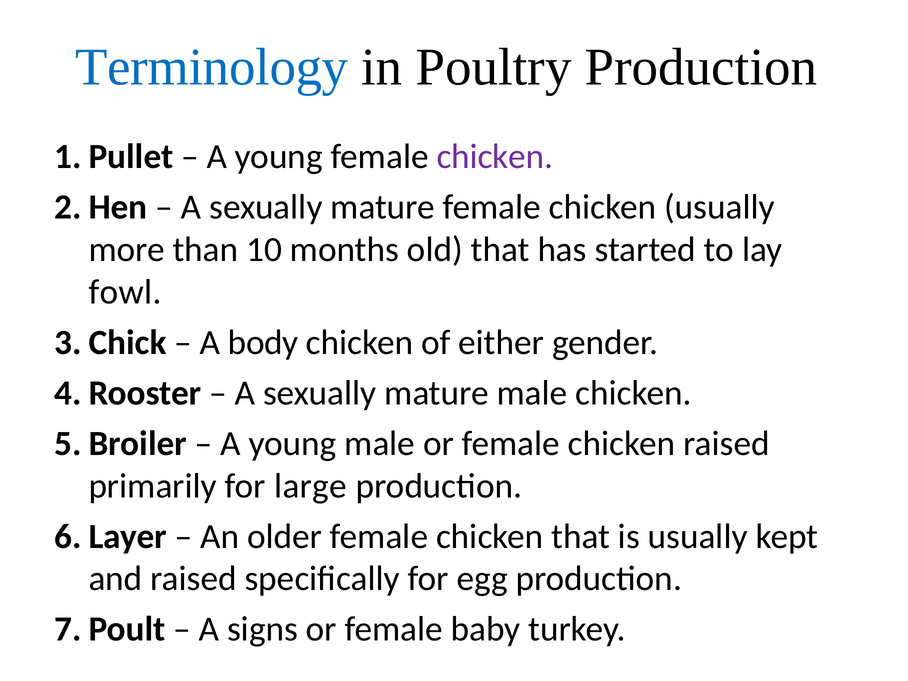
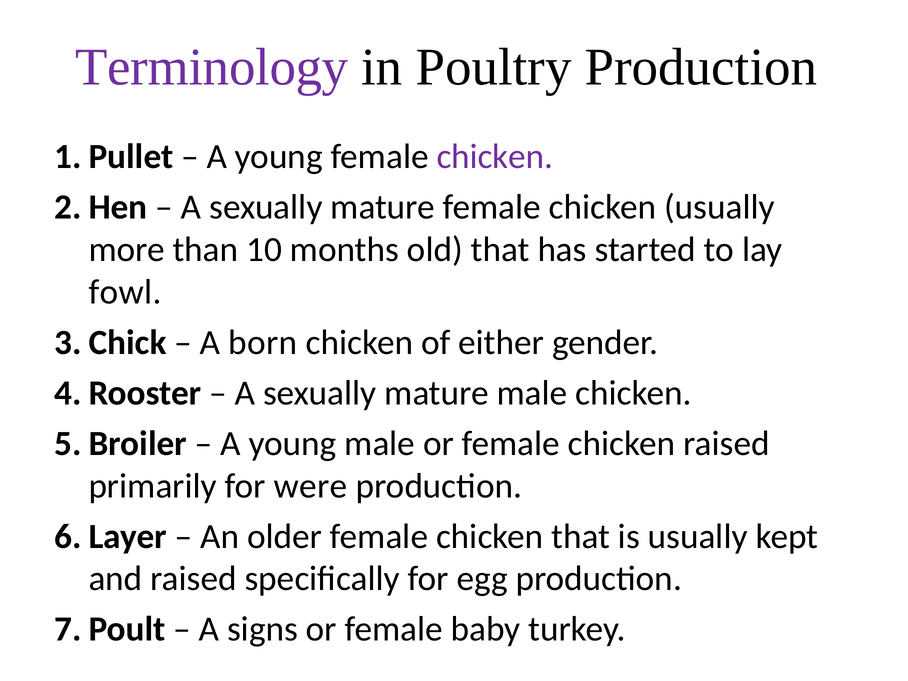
Terminology colour: blue -> purple
body: body -> born
large: large -> were
